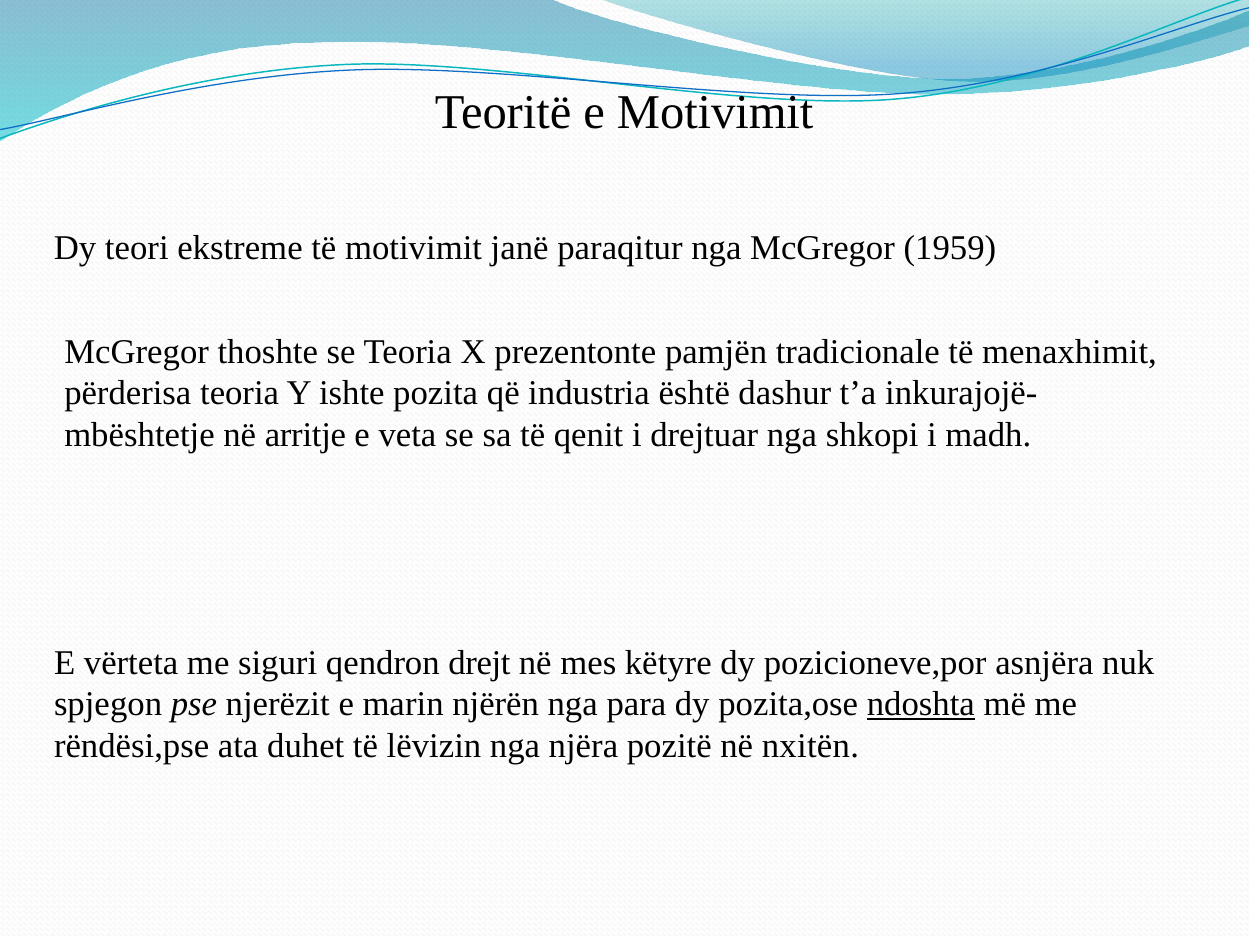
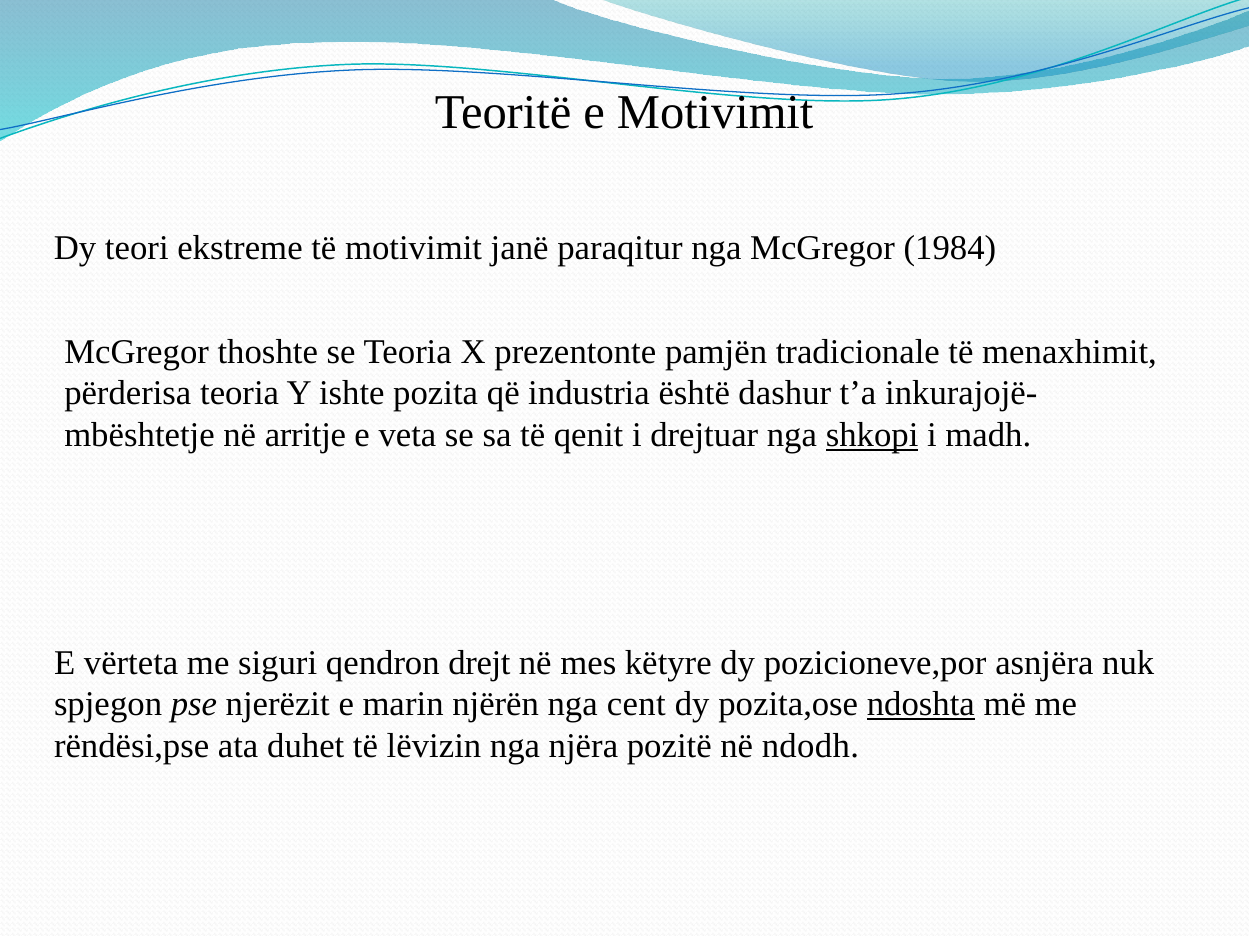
1959: 1959 -> 1984
shkopi underline: none -> present
para: para -> cent
nxitën: nxitën -> ndodh
